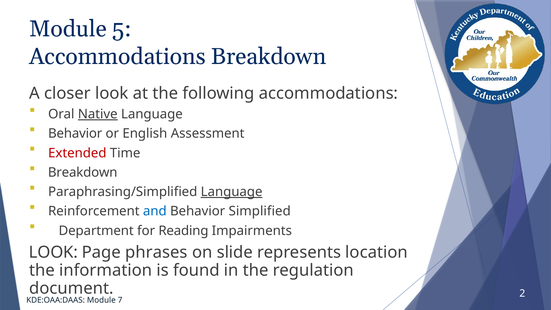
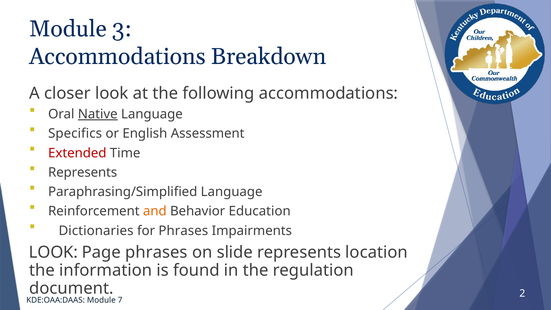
5: 5 -> 3
Behavior at (75, 134): Behavior -> Specifics
Breakdown at (83, 172): Breakdown -> Represents
Language at (232, 192) underline: present -> none
and colour: blue -> orange
Simplified: Simplified -> Education
Department: Department -> Dictionaries
for Reading: Reading -> Phrases
